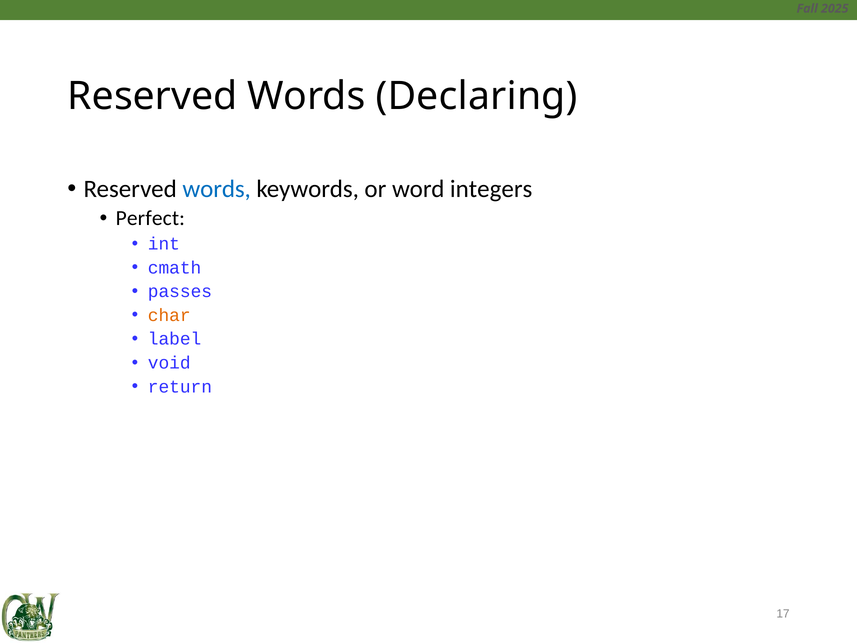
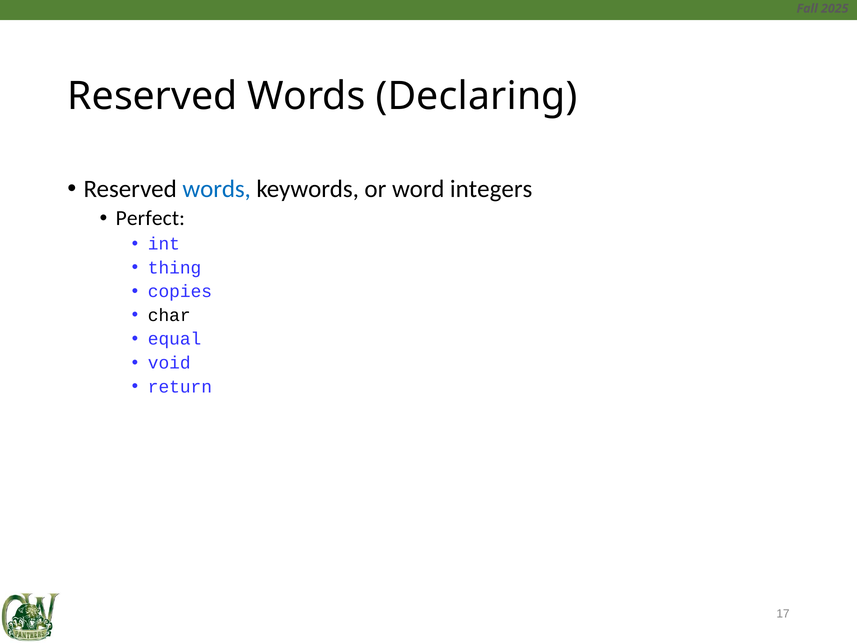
cmath: cmath -> thing
passes: passes -> copies
char colour: orange -> black
label: label -> equal
